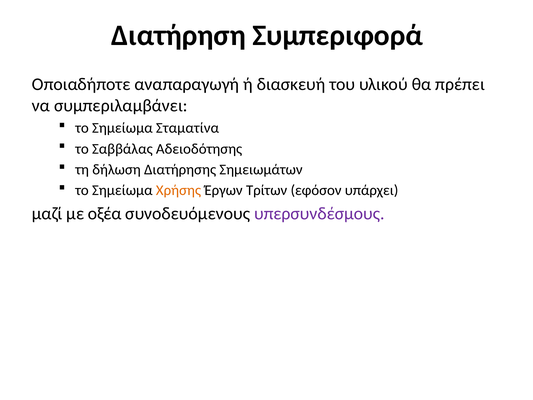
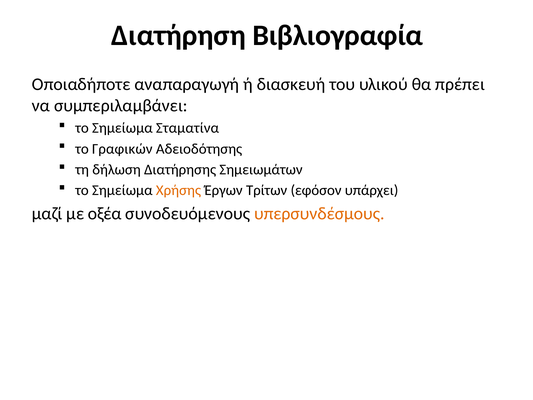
Συμπεριφορά: Συμπεριφορά -> Βιβλιογραφία
Σαββάλας: Σαββάλας -> Γραφικών
υπερσυνδέσμους colour: purple -> orange
